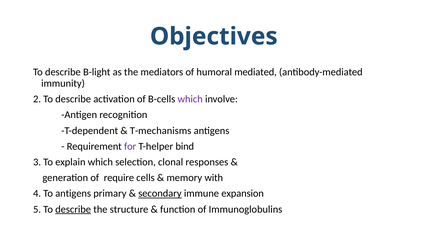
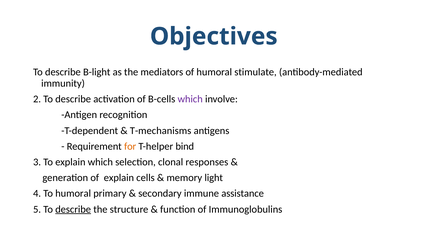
mediated: mediated -> stimulate
for colour: purple -> orange
of require: require -> explain
with: with -> light
To antigens: antigens -> humoral
secondary underline: present -> none
expansion: expansion -> assistance
